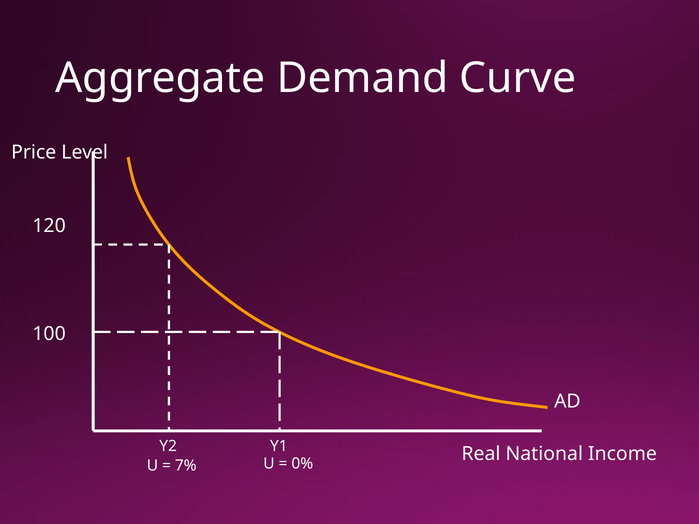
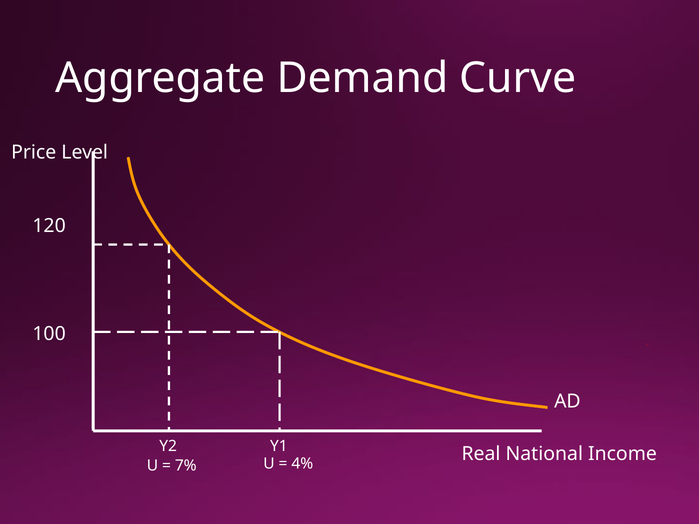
0%: 0% -> 4%
